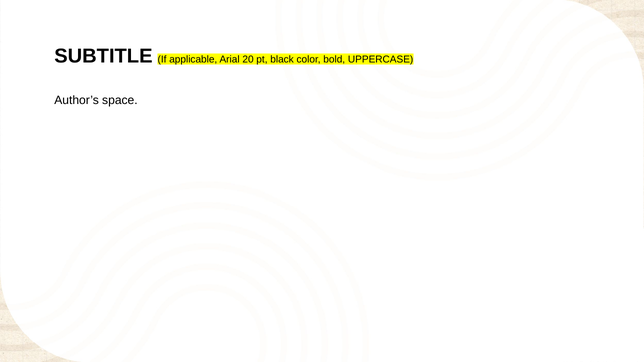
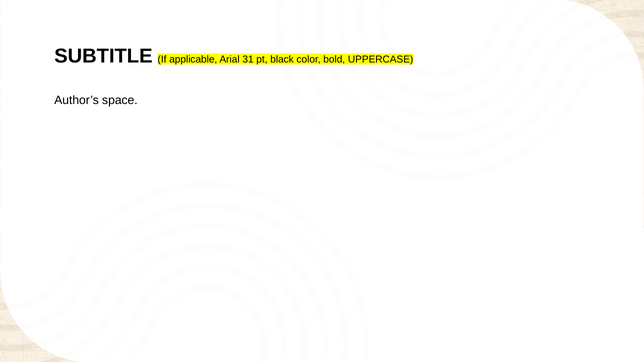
20: 20 -> 31
